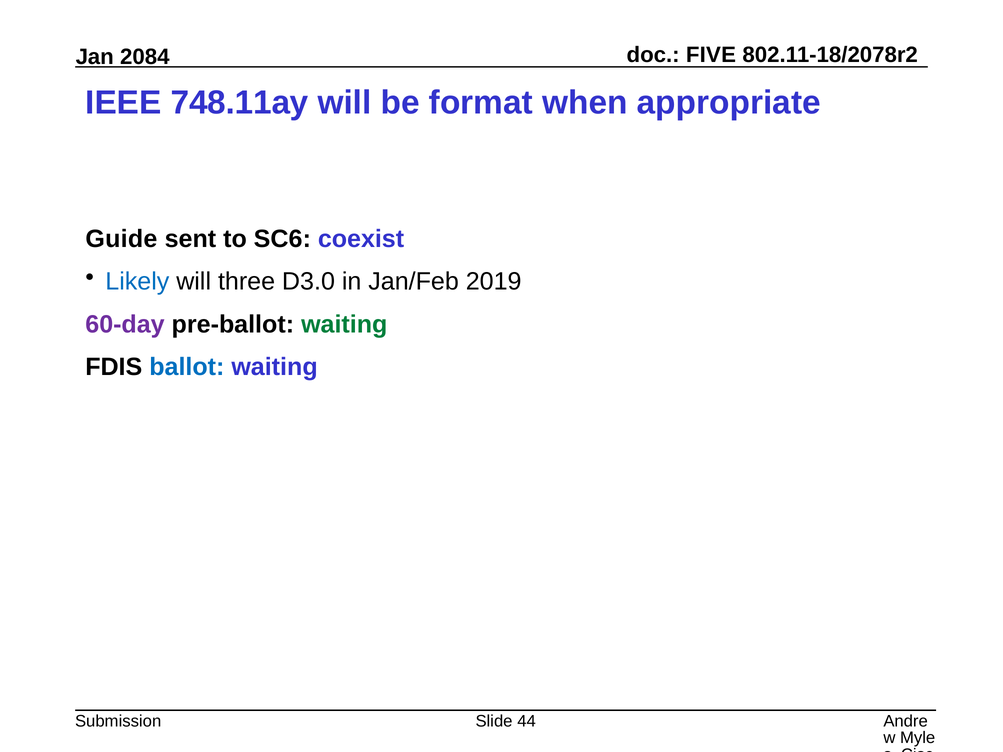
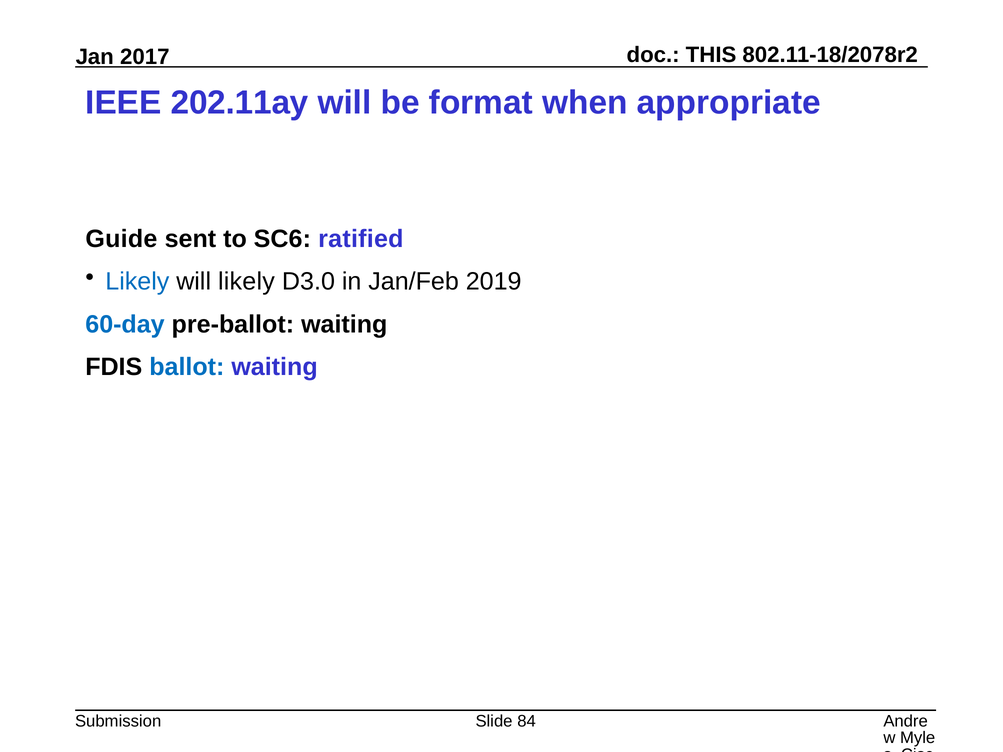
FIVE: FIVE -> THIS
2084: 2084 -> 2017
748.11ay: 748.11ay -> 202.11ay
coexist: coexist -> ratified
will three: three -> likely
60-day colour: purple -> blue
waiting at (344, 324) colour: green -> black
44: 44 -> 84
